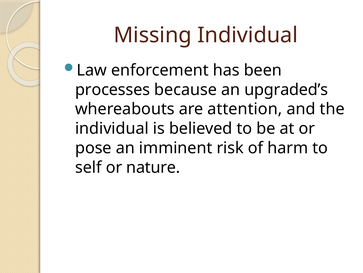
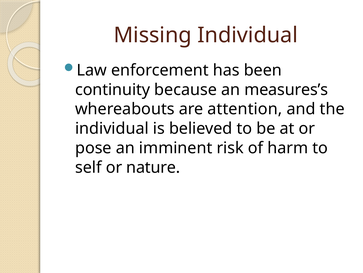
processes: processes -> continuity
upgraded’s: upgraded’s -> measures’s
